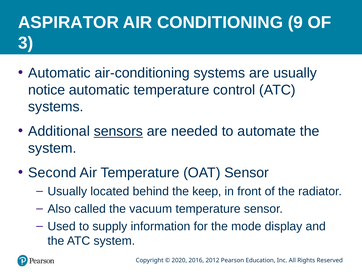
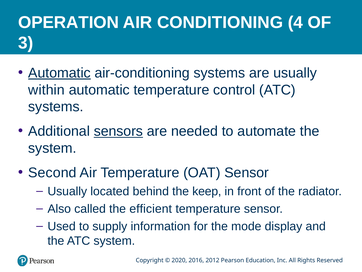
ASPIRATOR: ASPIRATOR -> OPERATION
9: 9 -> 4
Automatic at (59, 73) underline: none -> present
notice: notice -> within
vacuum: vacuum -> efficient
